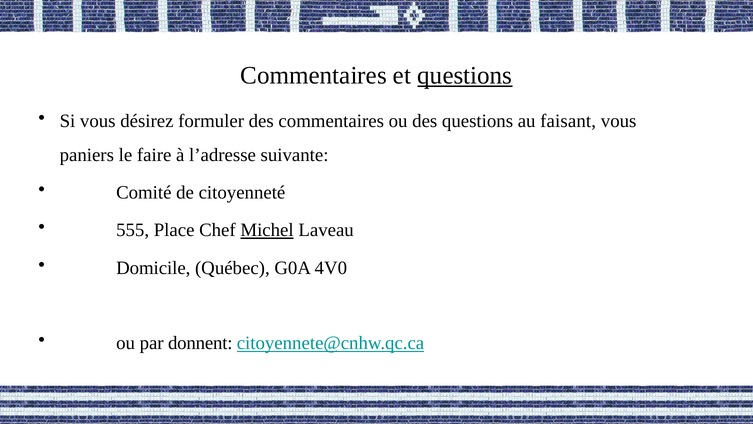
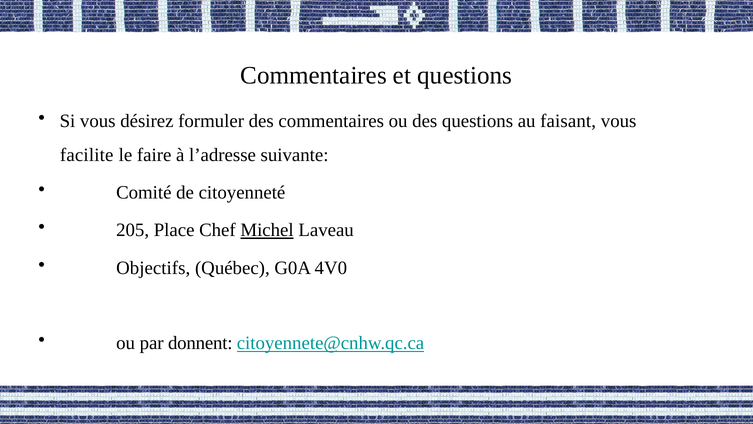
questions at (465, 75) underline: present -> none
paniers: paniers -> facilite
555: 555 -> 205
Domicile: Domicile -> Objectifs
